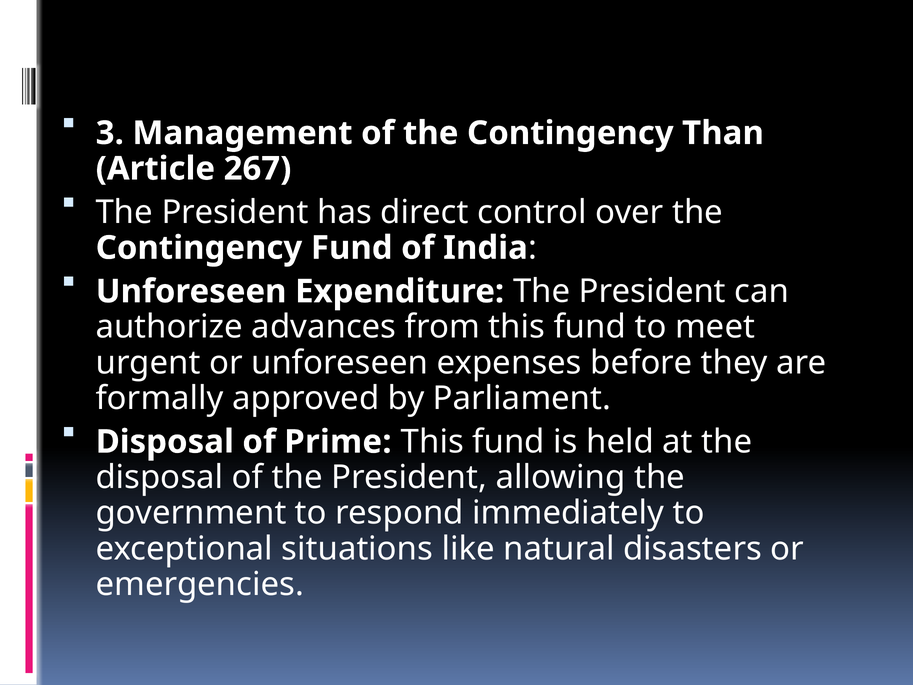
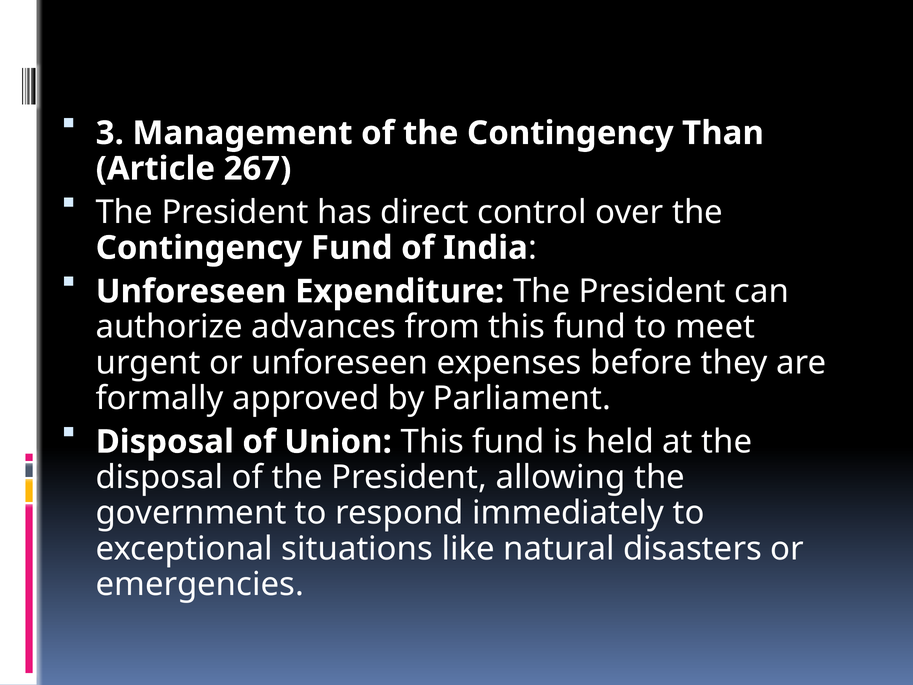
Prime: Prime -> Union
